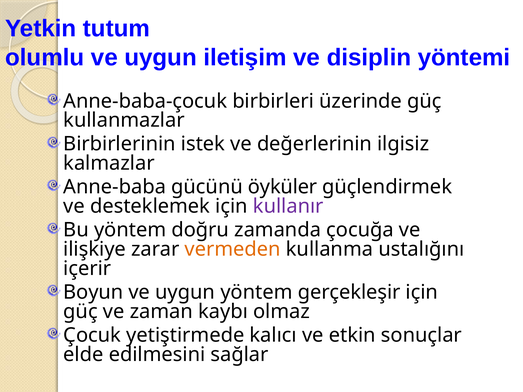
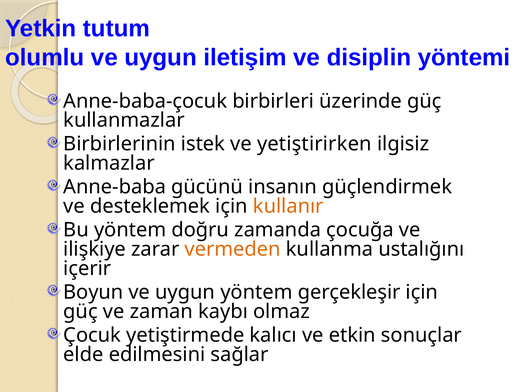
değerlerinin: değerlerinin -> yetiştirirken
öyküler: öyküler -> insanın
kullanır colour: purple -> orange
